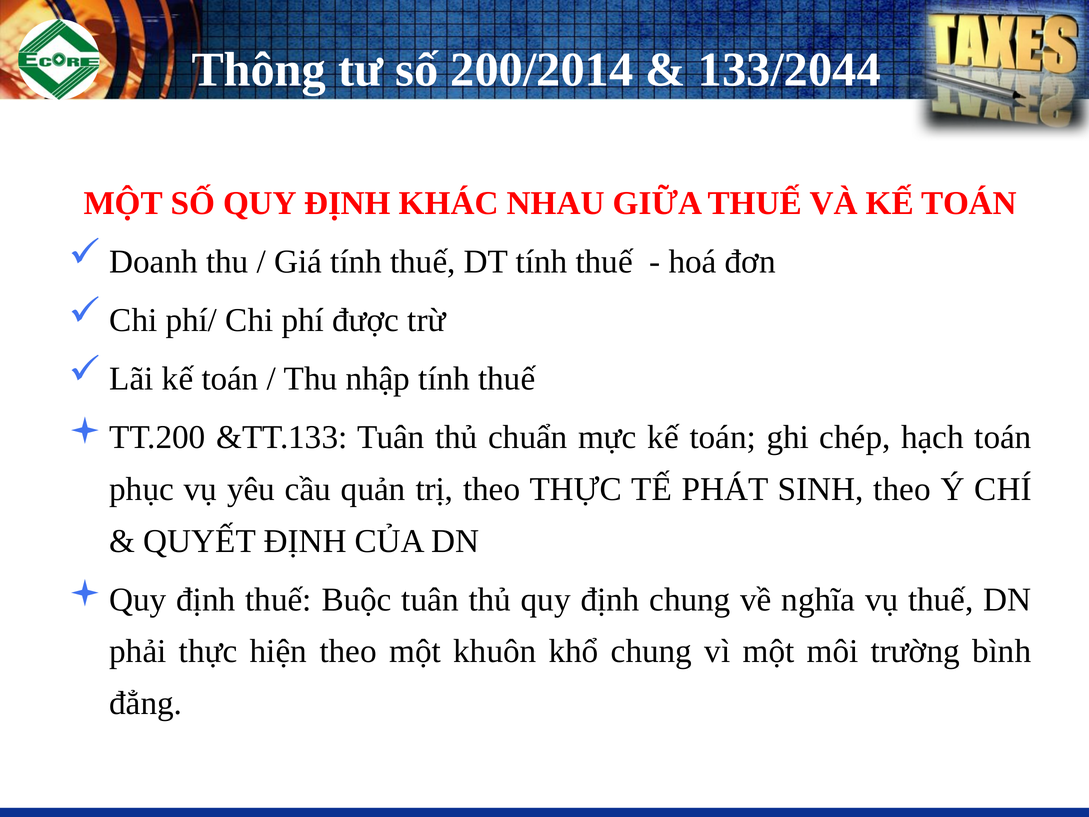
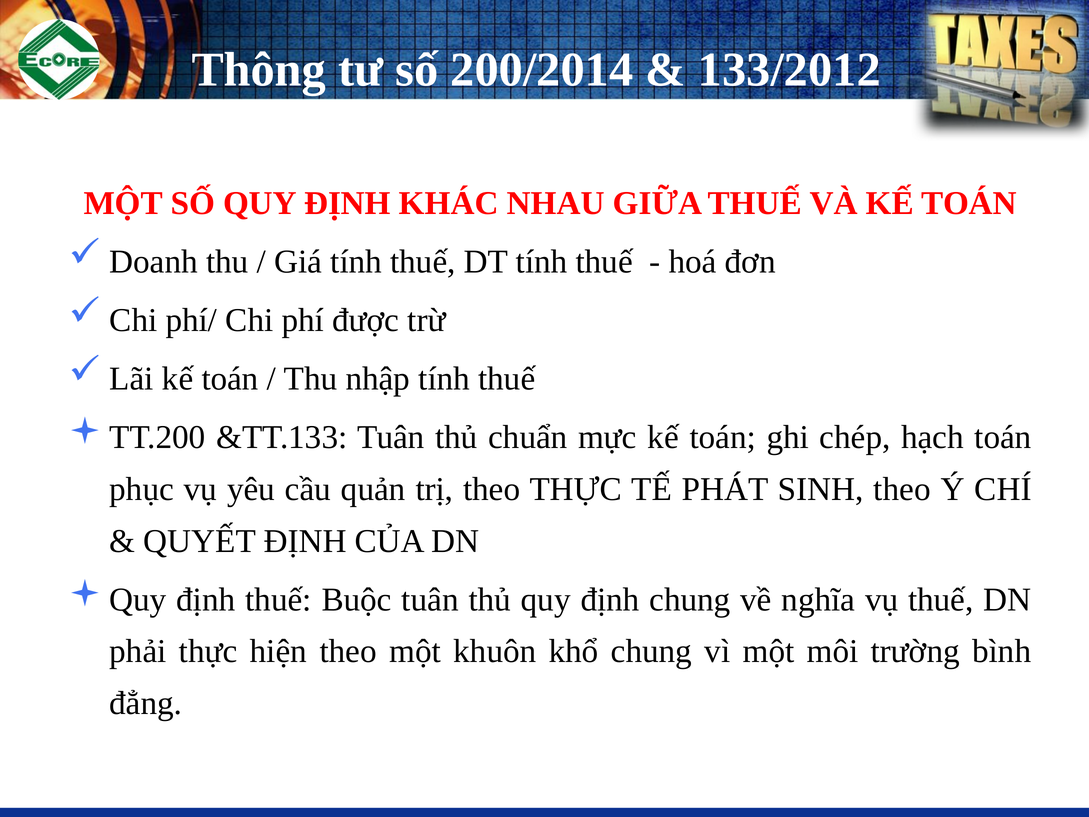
133/2044: 133/2044 -> 133/2012
